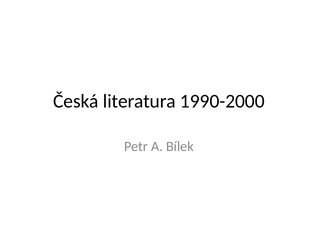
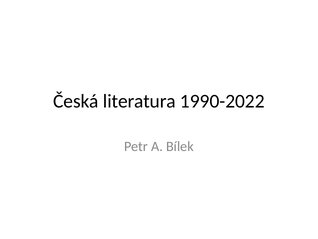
1990-2000: 1990-2000 -> 1990-2022
